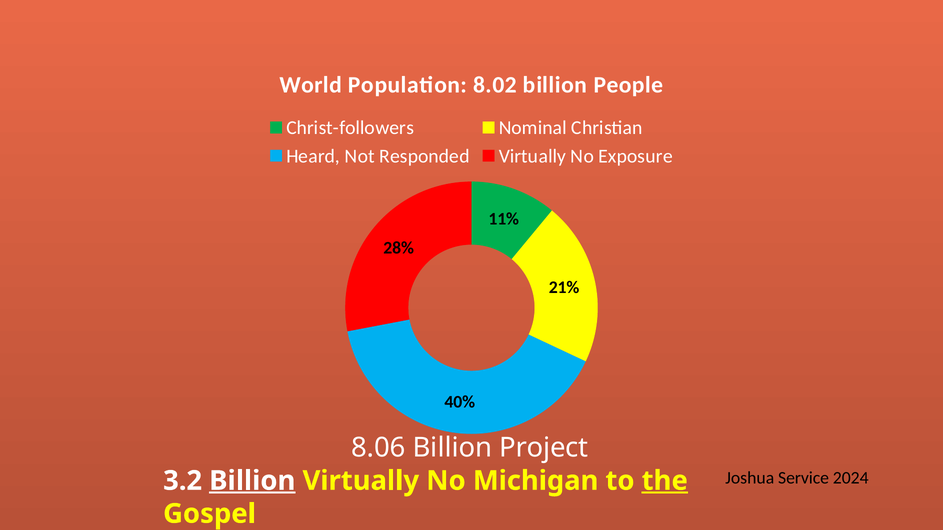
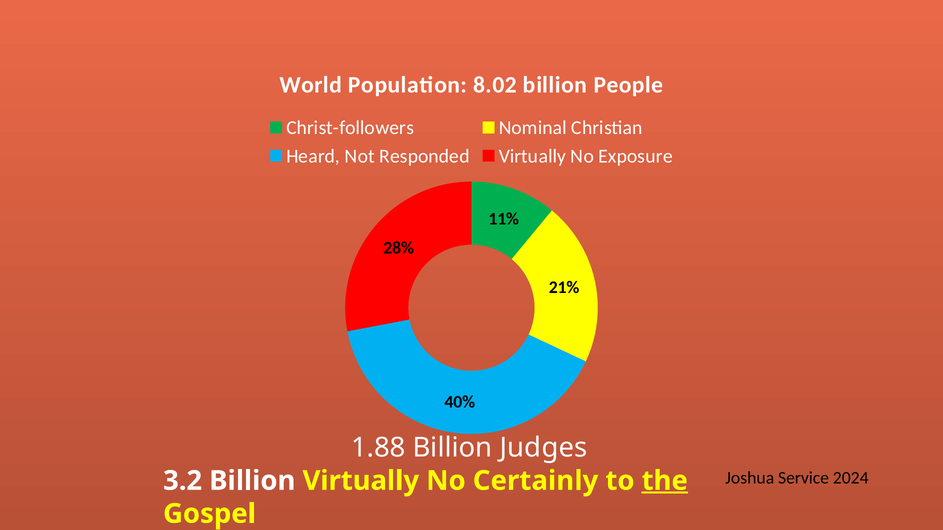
8.06: 8.06 -> 1.88
Project: Project -> Judges
Billion at (252, 481) underline: present -> none
Michigan: Michigan -> Certainly
